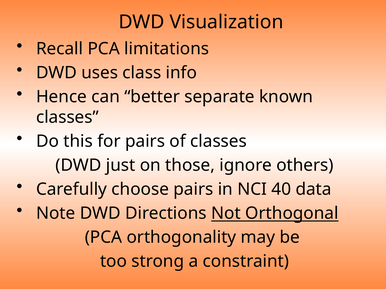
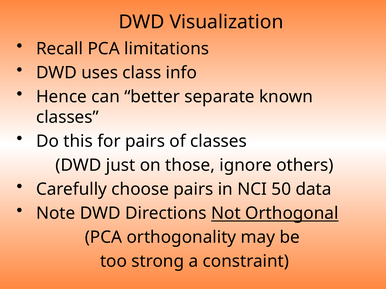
40: 40 -> 50
